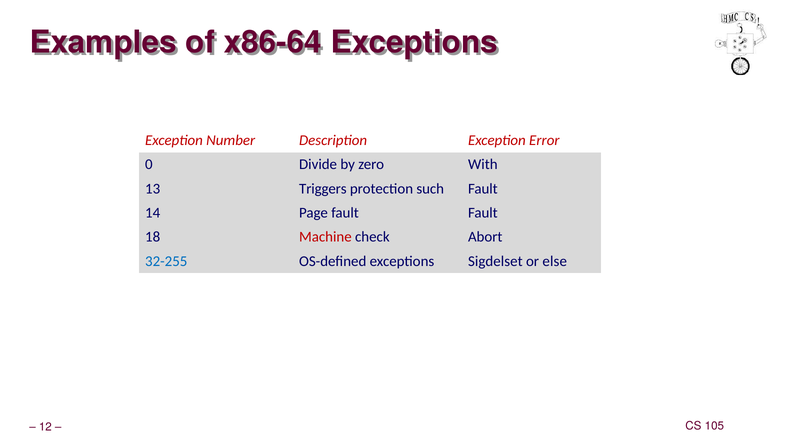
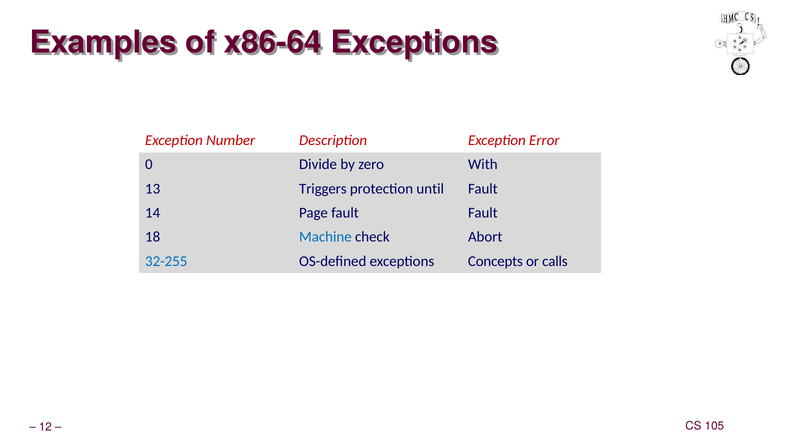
such: such -> until
Machine colour: red -> blue
Sigdelset: Sigdelset -> Concepts
else: else -> calls
